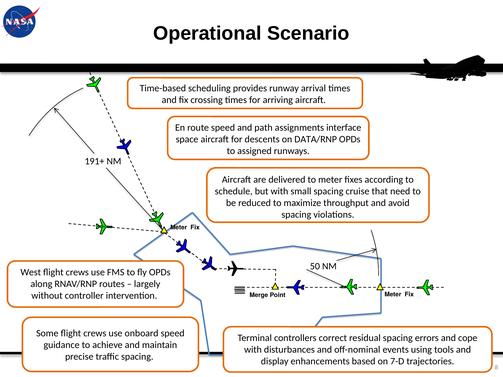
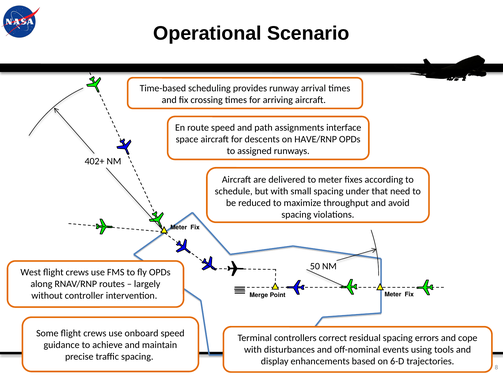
DATA/RNP: DATA/RNP -> HAVE/RNP
191+: 191+ -> 402+
cruise: cruise -> under
7-D: 7-D -> 6-D
